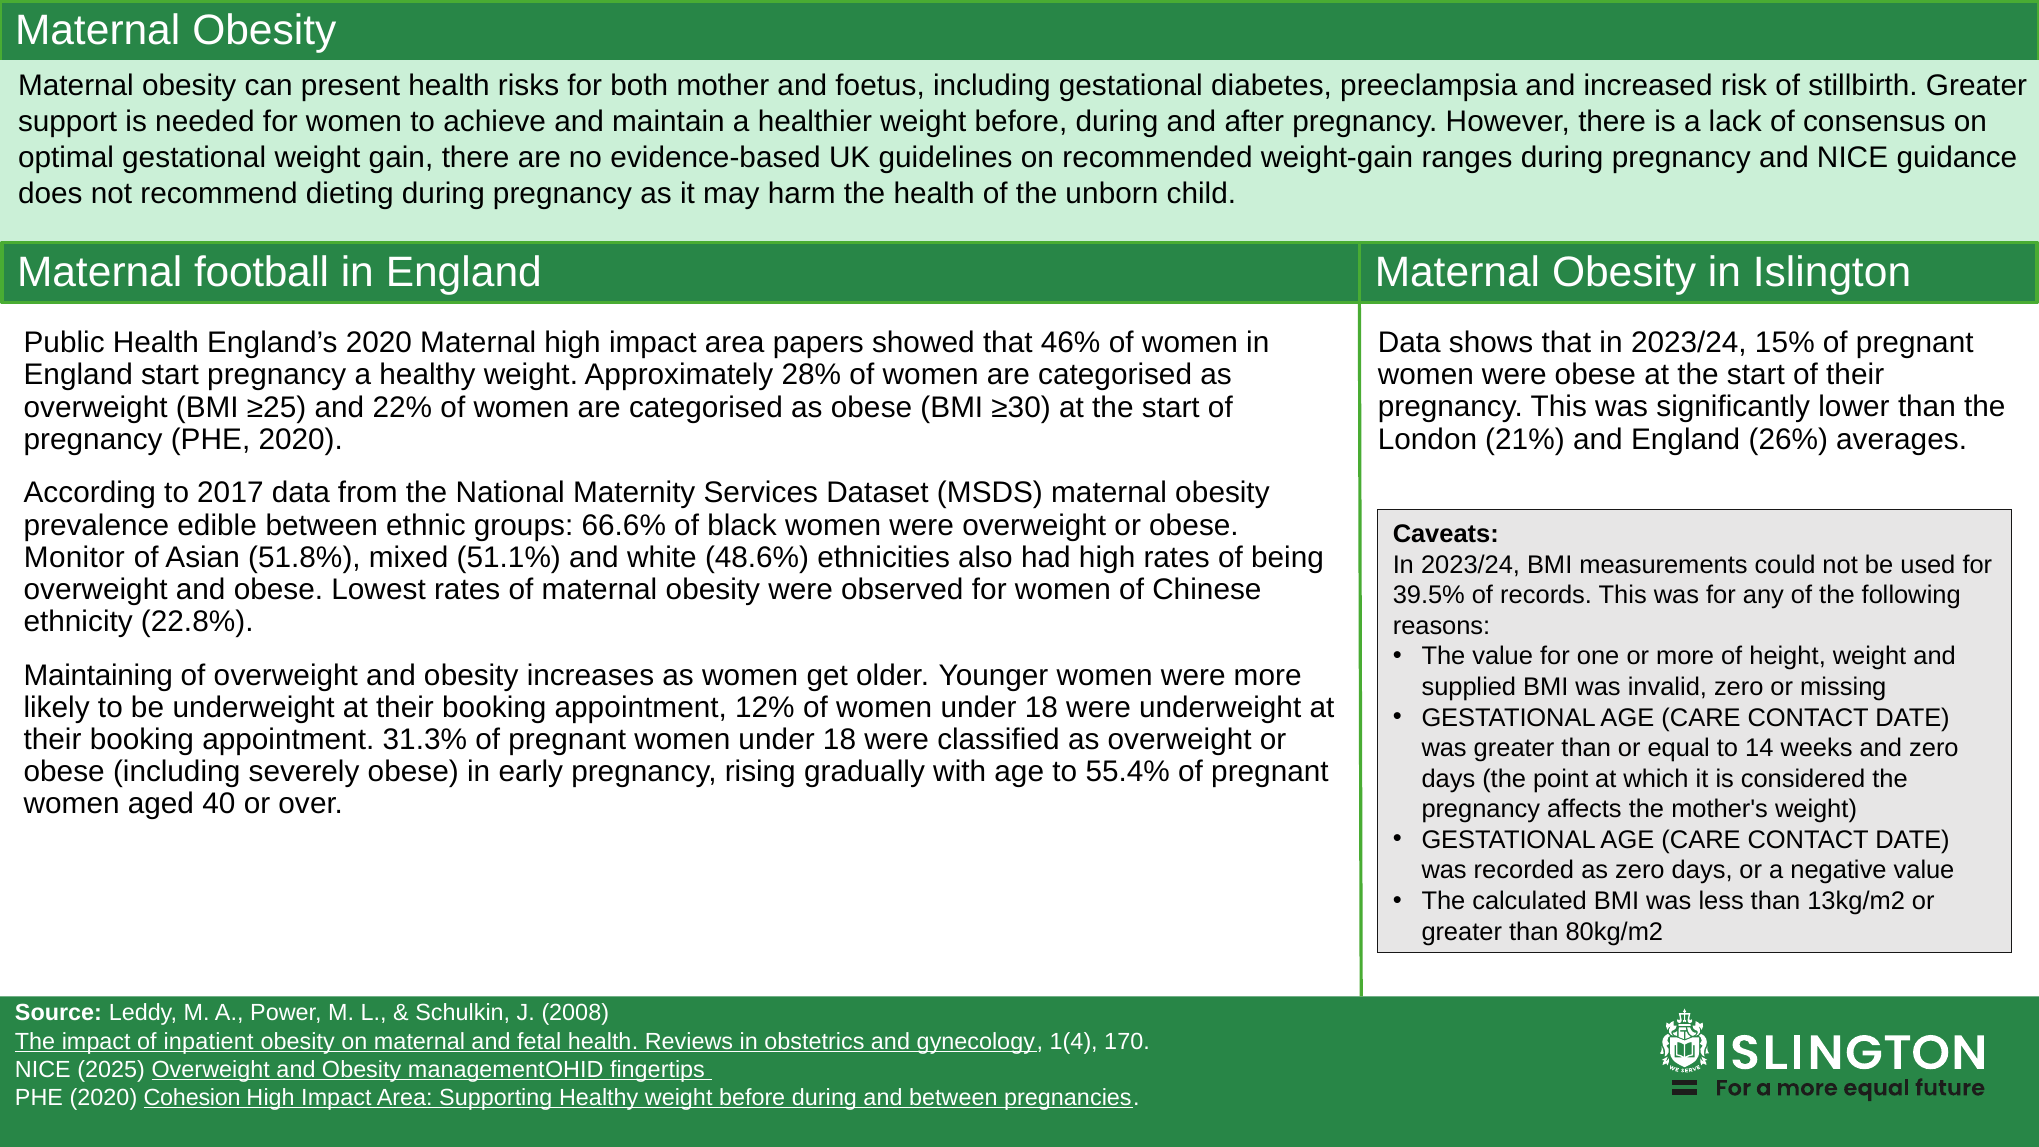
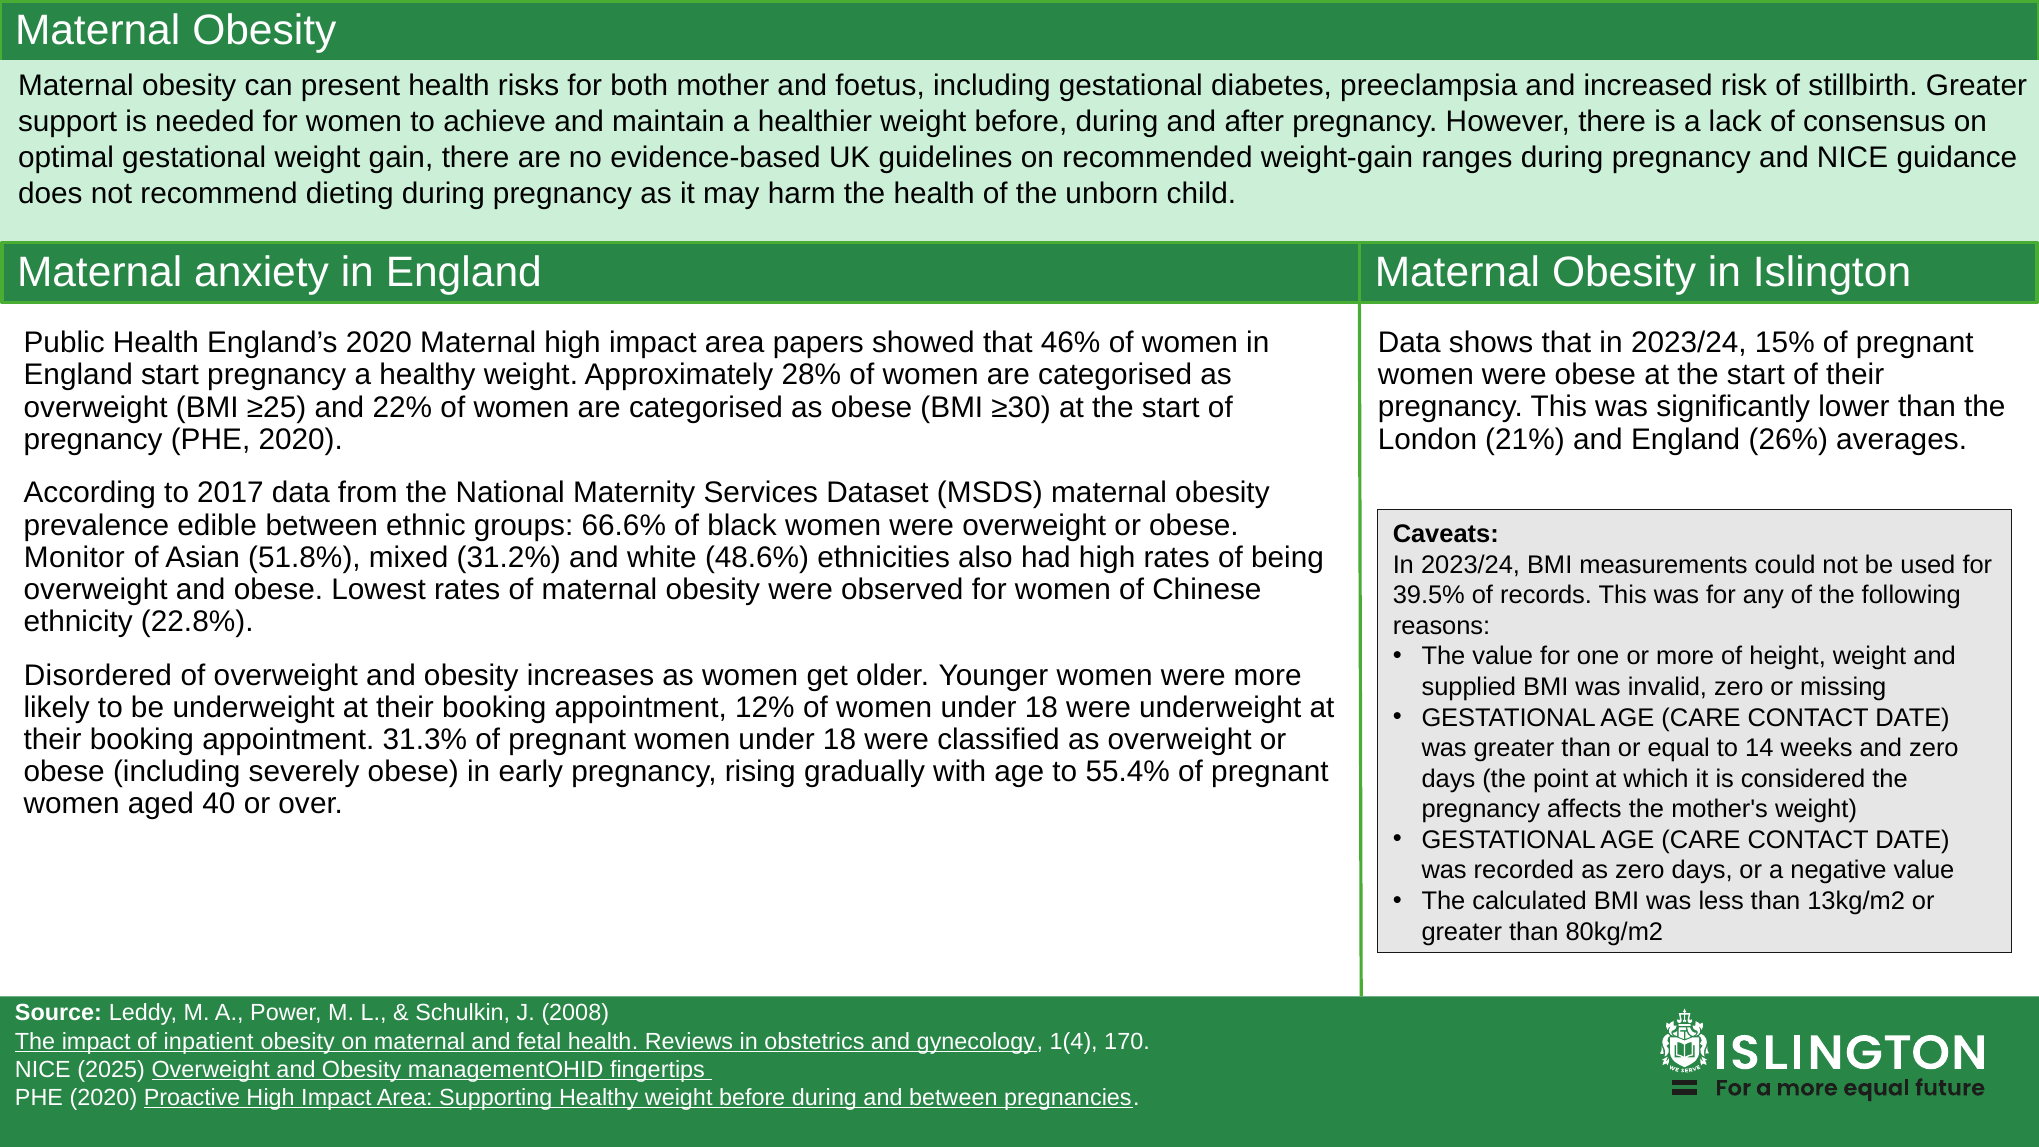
football: football -> anxiety
51.1%: 51.1% -> 31.2%
Maintaining: Maintaining -> Disordered
Cohesion: Cohesion -> Proactive
